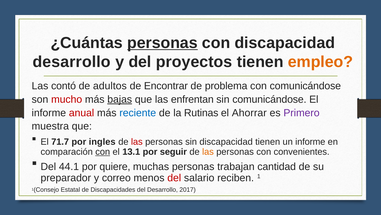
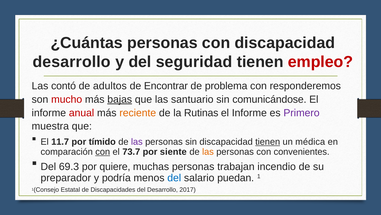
personas at (162, 43) underline: present -> none
proyectos: proyectos -> seguridad
empleo colour: orange -> red
con comunicándose: comunicándose -> responderemos
enfrentan: enfrentan -> santuario
reciente colour: blue -> orange
Ahorrar at (249, 113): Ahorrar -> Informe
71.7: 71.7 -> 11.7
ingles: ingles -> tímido
las at (137, 141) colour: red -> purple
tienen at (268, 141) underline: none -> present
un informe: informe -> médica
13.1: 13.1 -> 73.7
seguir: seguir -> siente
44.1: 44.1 -> 69.3
cantidad: cantidad -> incendio
correo: correo -> podría
del at (174, 177) colour: red -> blue
reciben: reciben -> puedan
